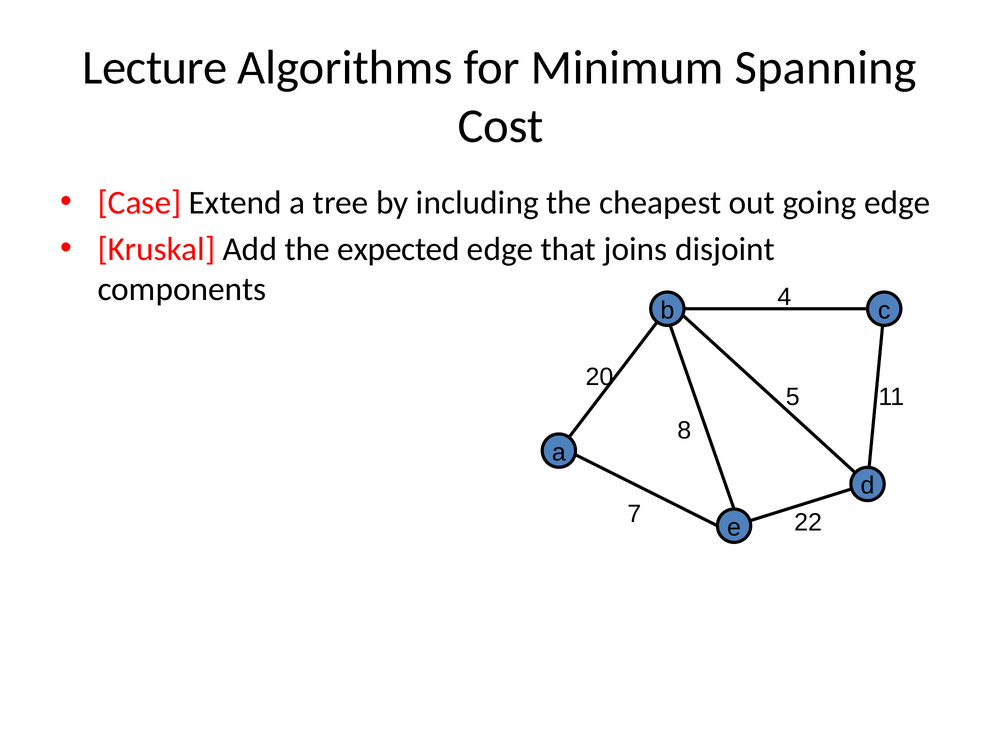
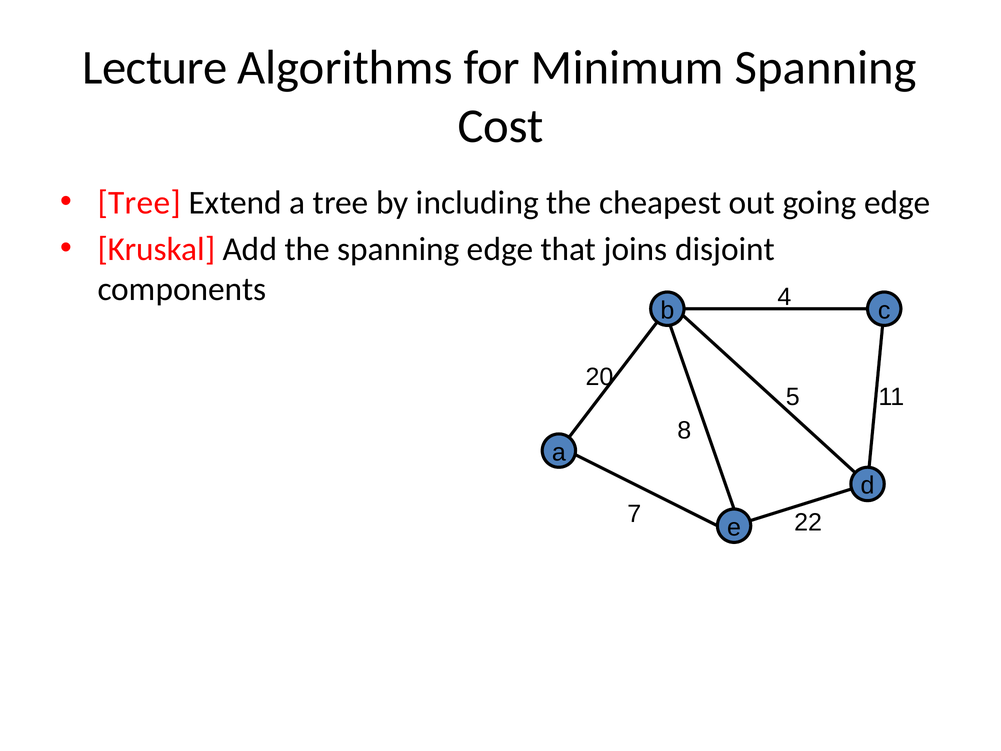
Case at (139, 203): Case -> Tree
the expected: expected -> spanning
